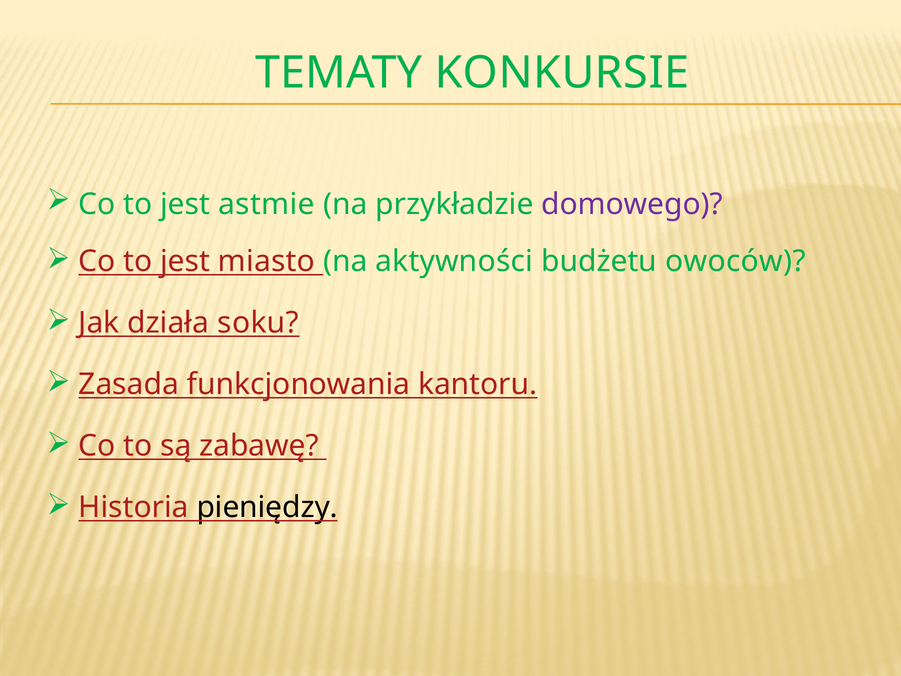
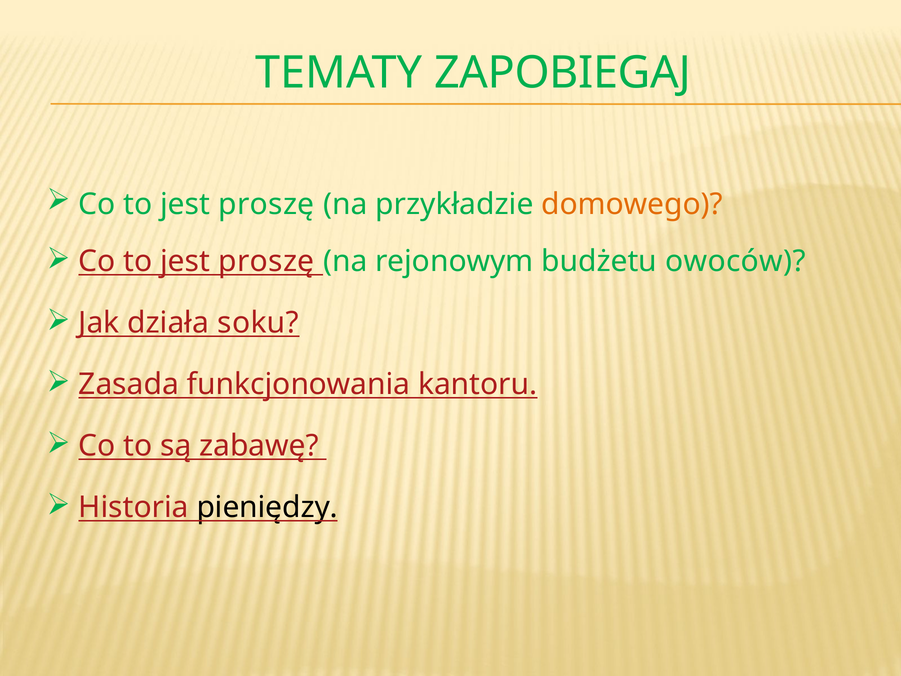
KONKURSIE: KONKURSIE -> ZAPOBIEGAJ
astmie at (266, 204): astmie -> proszę
domowego colour: purple -> orange
miasto at (266, 261): miasto -> proszę
aktywności: aktywności -> rejonowym
